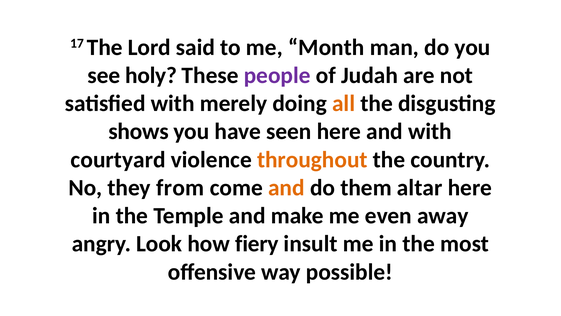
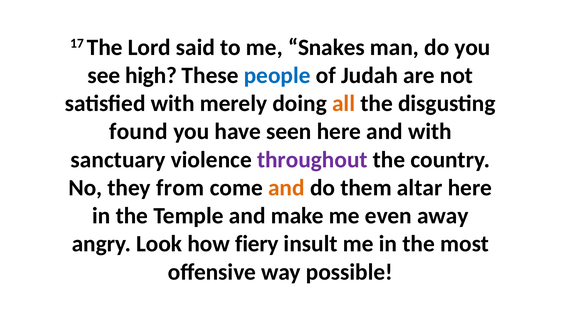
Month: Month -> Snakes
holy: holy -> high
people colour: purple -> blue
shows: shows -> found
courtyard: courtyard -> sanctuary
throughout colour: orange -> purple
